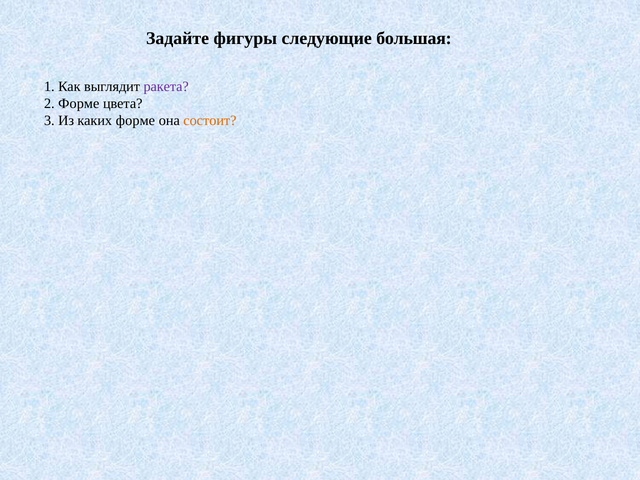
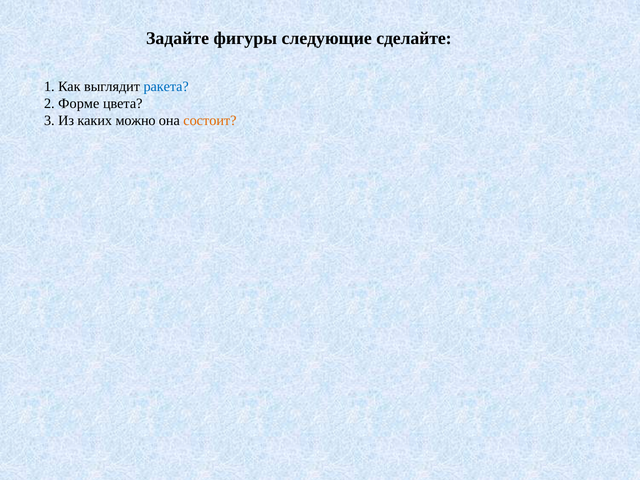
большая: большая -> сделайте
ракета colour: purple -> blue
каких форме: форме -> можно
